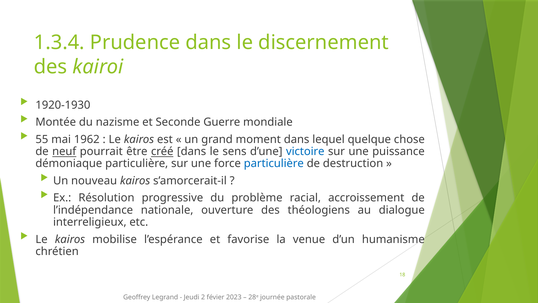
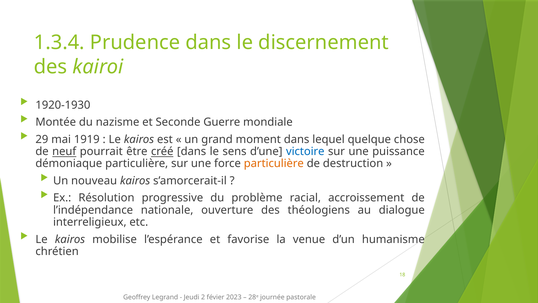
55: 55 -> 29
1962: 1962 -> 1919
particulière at (274, 163) colour: blue -> orange
